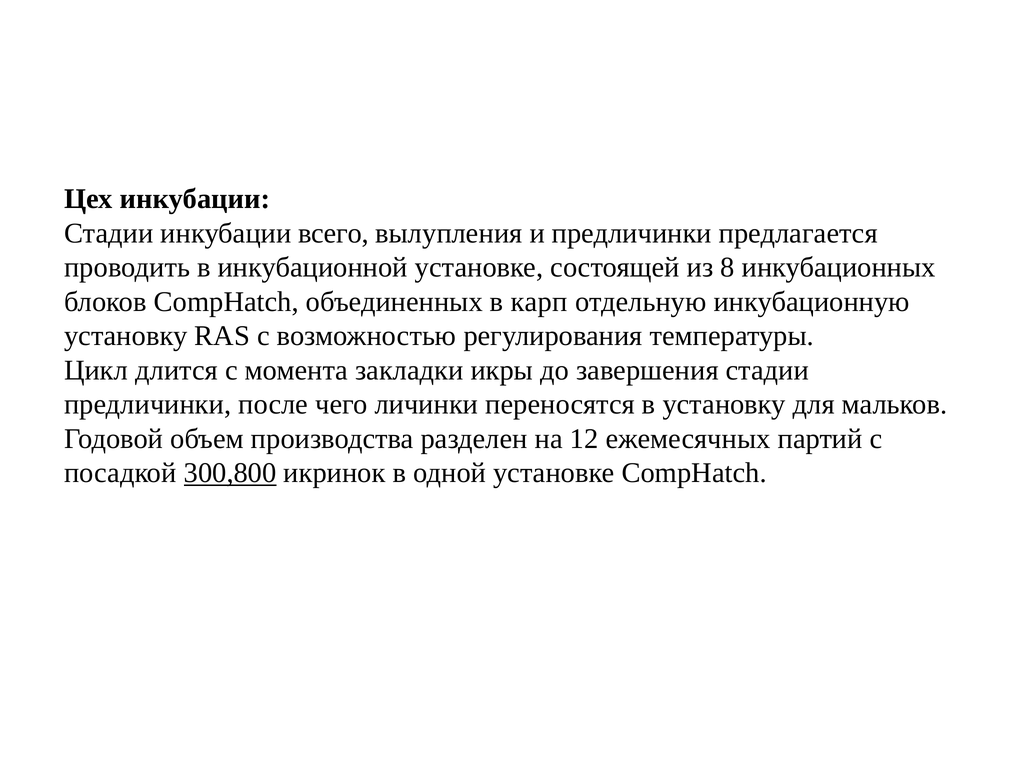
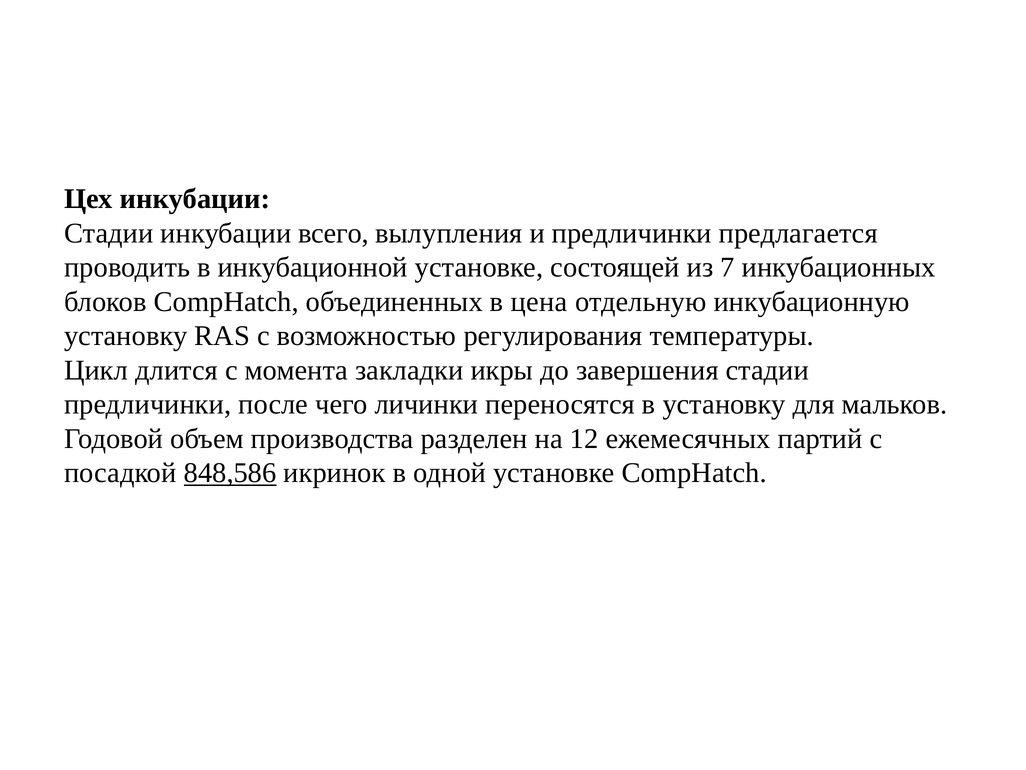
8: 8 -> 7
карп: карп -> цена
300,800: 300,800 -> 848,586
